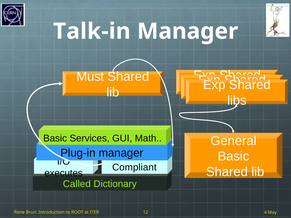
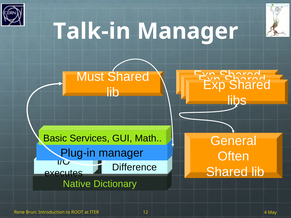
Basic at (233, 156): Basic -> Often
Compliant: Compliant -> Difference
Called: Called -> Native
